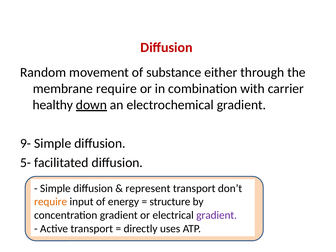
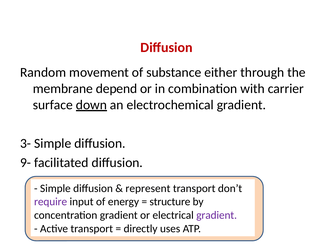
membrane require: require -> depend
healthy: healthy -> surface
9-: 9- -> 3-
5-: 5- -> 9-
require at (51, 202) colour: orange -> purple
